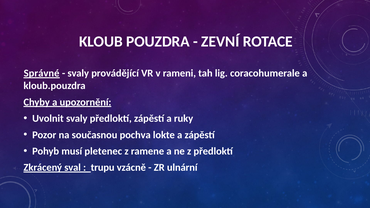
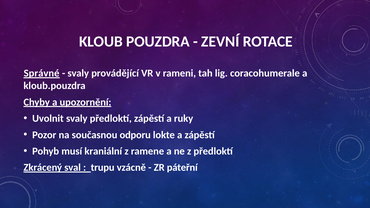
pochva: pochva -> odporu
pletenec: pletenec -> kraniální
ulnární: ulnární -> páteřní
